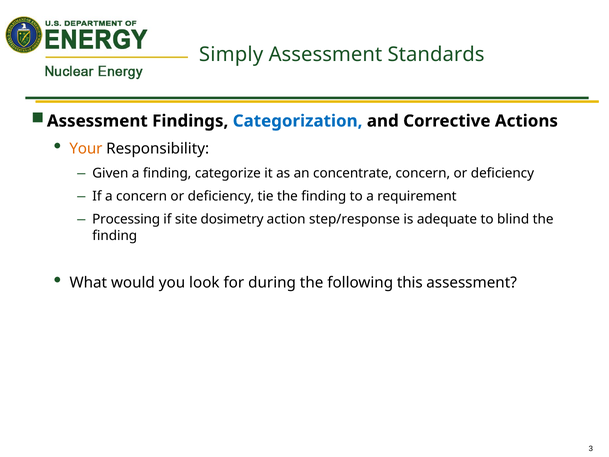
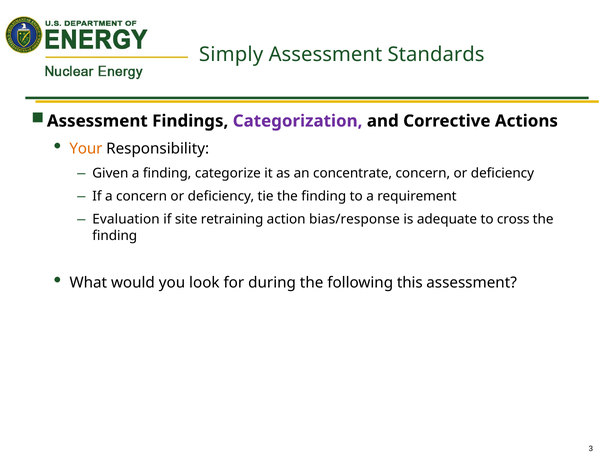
Categorization colour: blue -> purple
Processing: Processing -> Evaluation
dosimetry: dosimetry -> retraining
step/response: step/response -> bias/response
blind: blind -> cross
